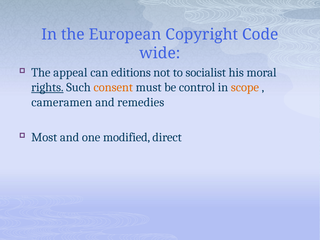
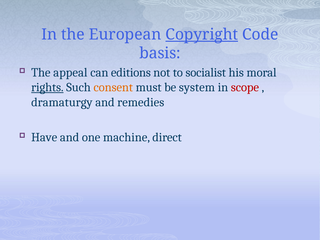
Copyright underline: none -> present
wide: wide -> basis
control: control -> system
scope colour: orange -> red
cameramen: cameramen -> dramaturgy
Most: Most -> Have
modified: modified -> machine
